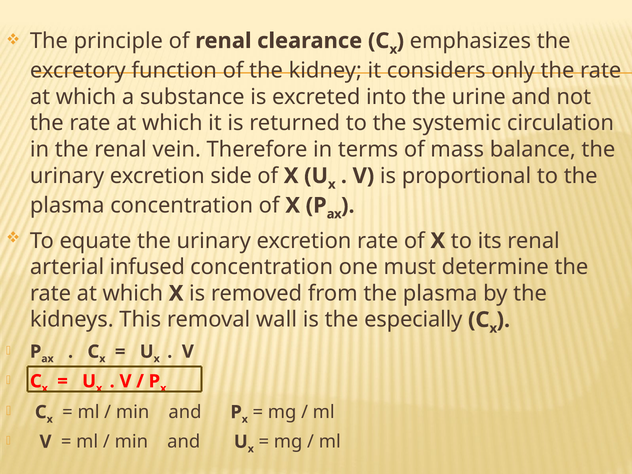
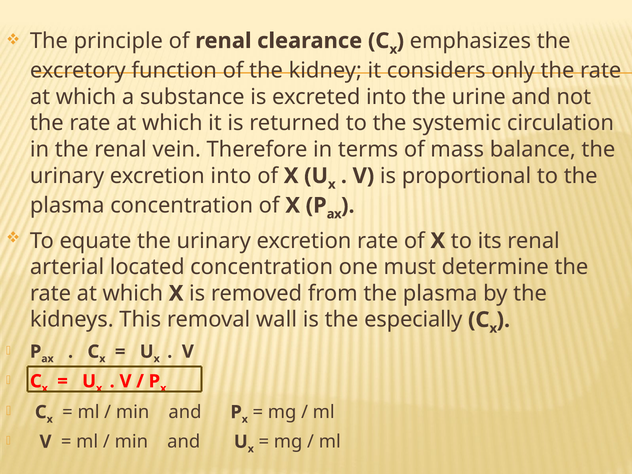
excretion side: side -> into
infused: infused -> located
